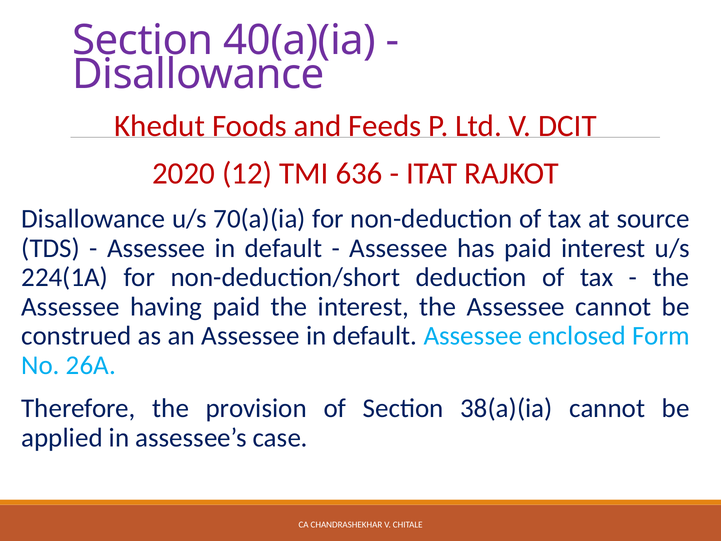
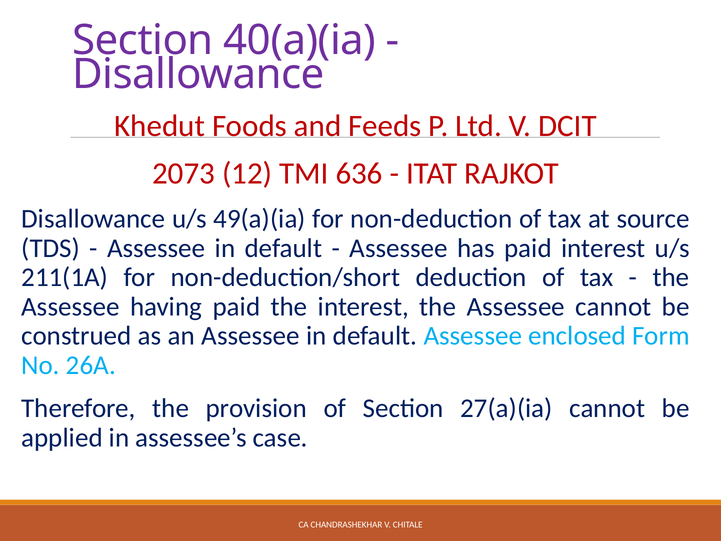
2020: 2020 -> 2073
70(a)(ia: 70(a)(ia -> 49(a)(ia
224(1A: 224(1A -> 211(1A
38(a)(ia: 38(a)(ia -> 27(a)(ia
